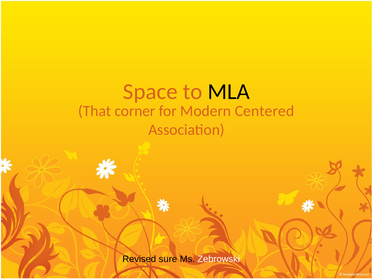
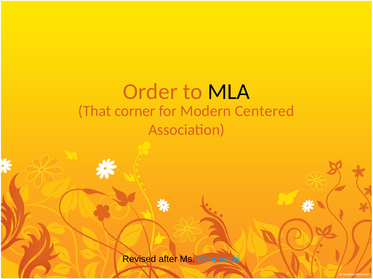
Space: Space -> Order
sure: sure -> after
Zebrowski colour: white -> light blue
